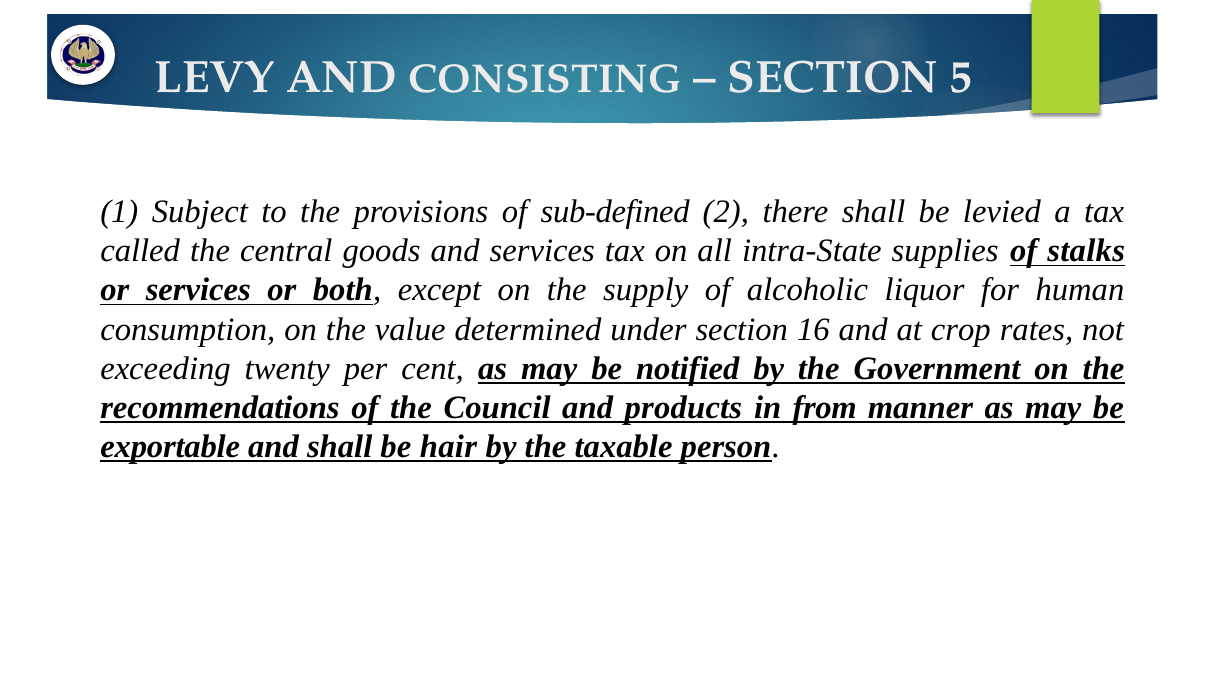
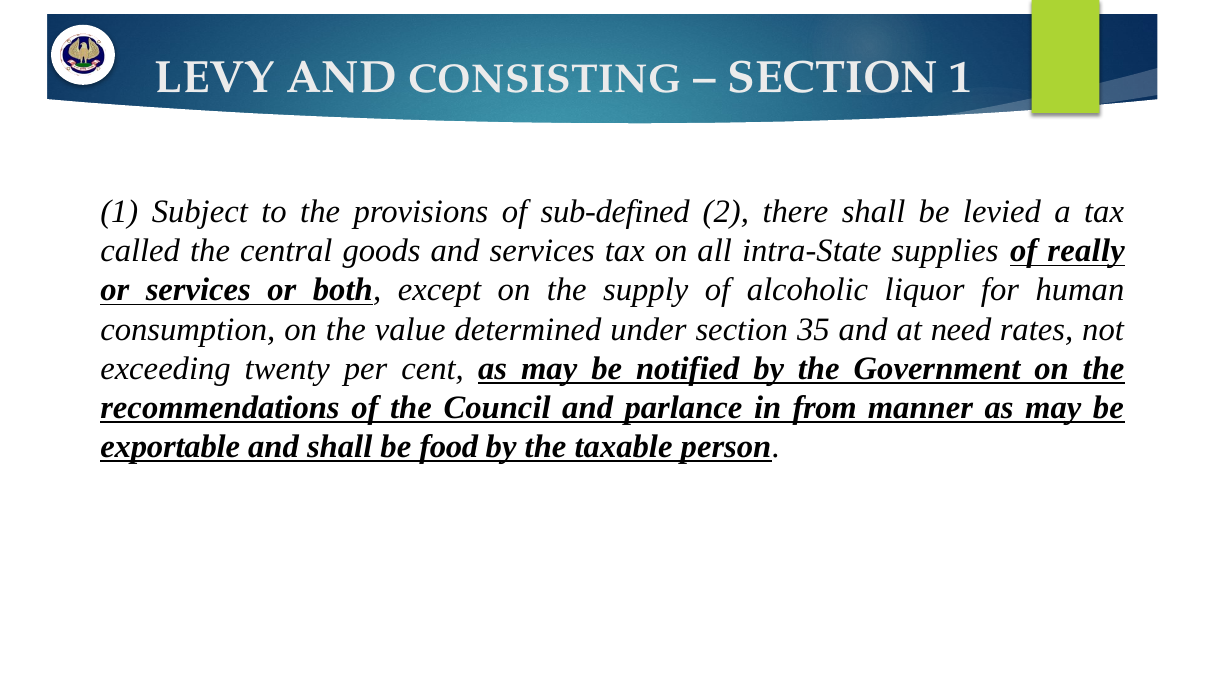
SECTION 5: 5 -> 1
stalks: stalks -> really
16: 16 -> 35
crop: crop -> need
products: products -> parlance
hair: hair -> food
